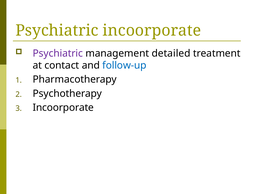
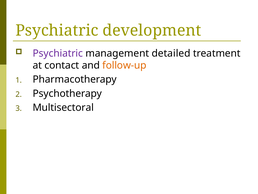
Psychiatric incoorporate: incoorporate -> development
follow-up colour: blue -> orange
Incoorporate at (63, 107): Incoorporate -> Multisectoral
